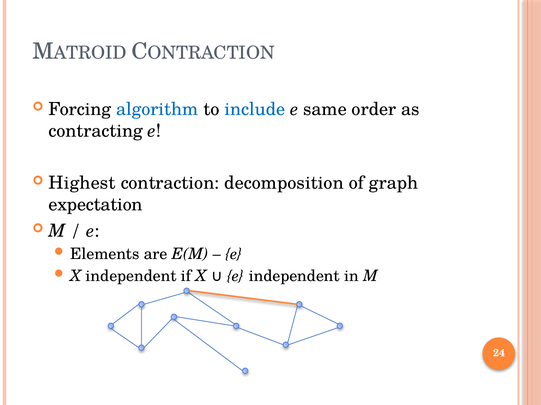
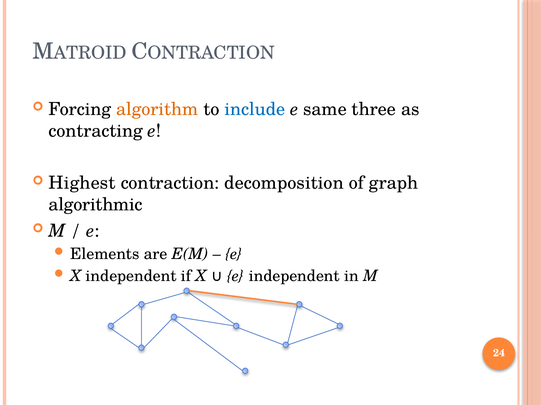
algorithm colour: blue -> orange
order: order -> three
expectation: expectation -> algorithmic
